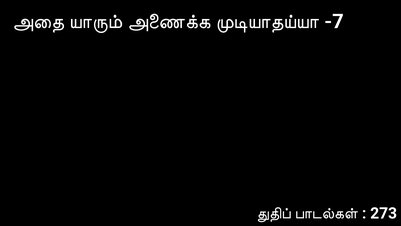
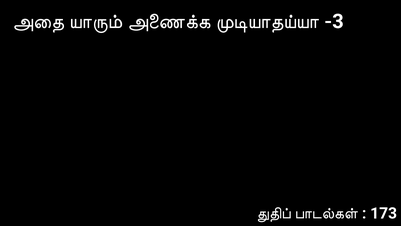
-7: -7 -> -3
273: 273 -> 173
